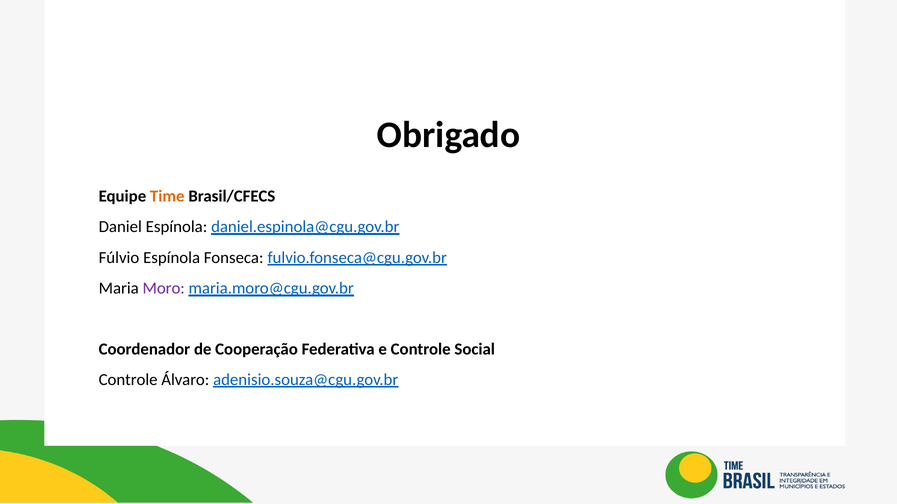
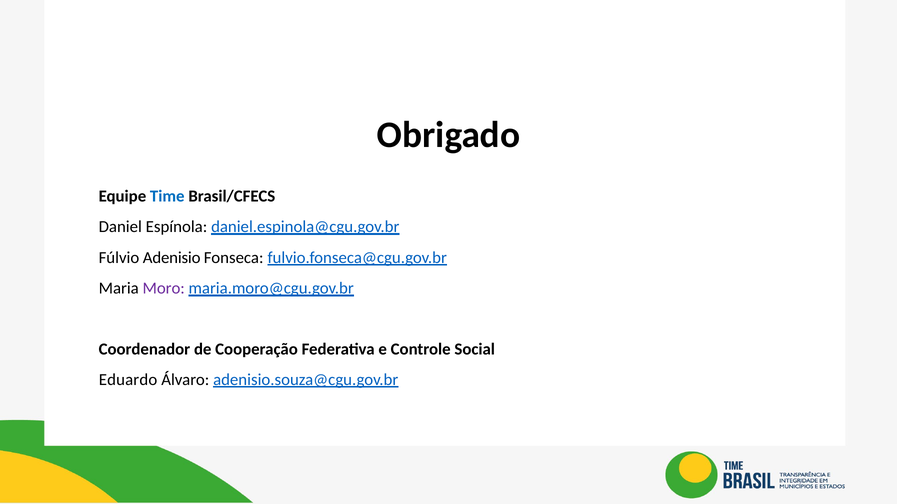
Time colour: orange -> blue
Fúlvio Espínola: Espínola -> Adenisio
Controle at (128, 380): Controle -> Eduardo
